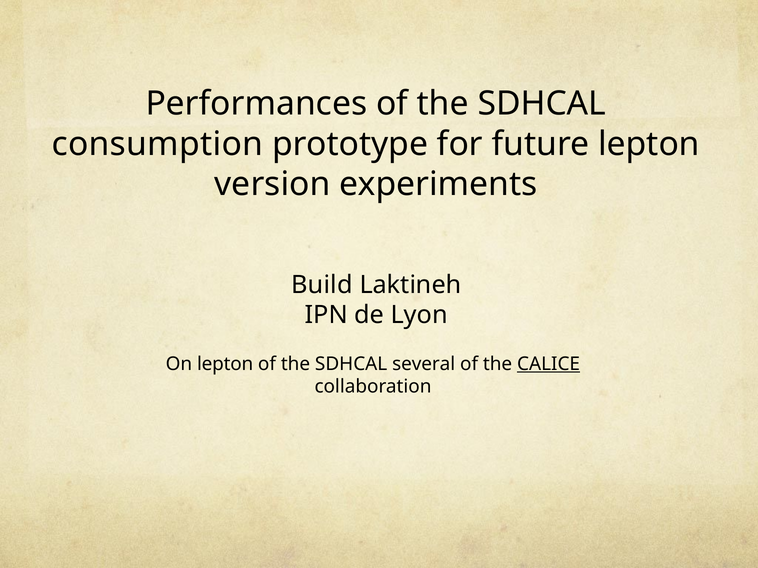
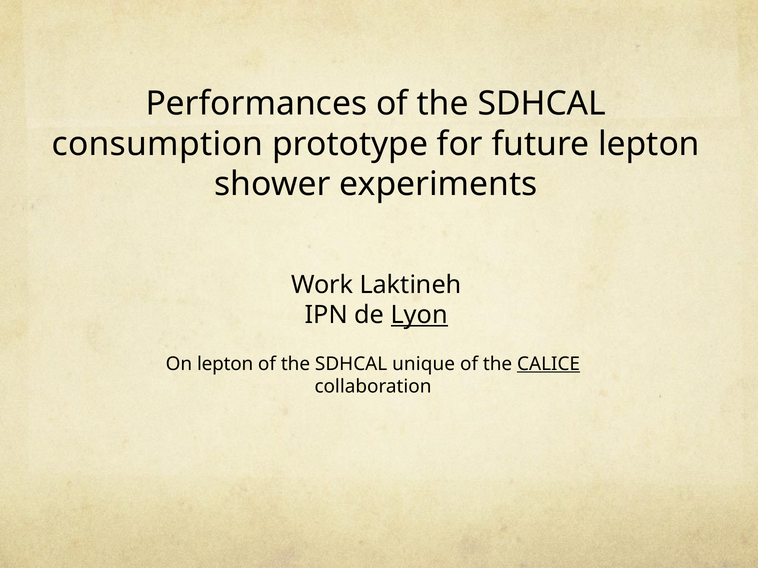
version: version -> shower
Build: Build -> Work
Lyon underline: none -> present
several: several -> unique
